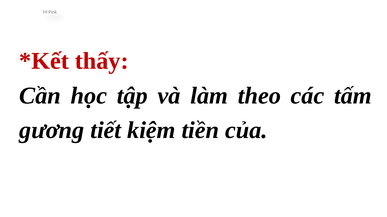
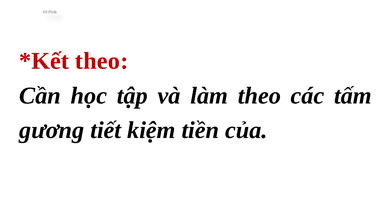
thấy at (102, 61): thấy -> theo
